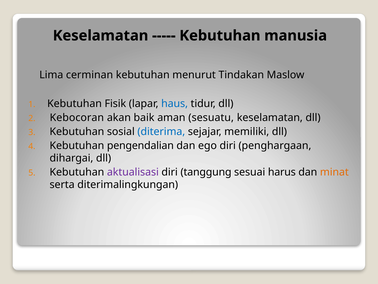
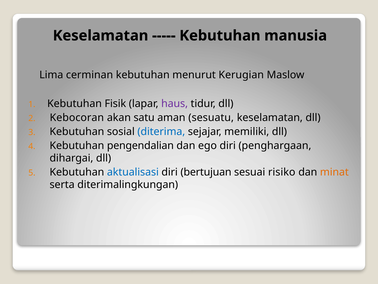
Tindakan: Tindakan -> Kerugian
haus colour: blue -> purple
baik: baik -> satu
aktualisasi colour: purple -> blue
tanggung: tanggung -> bertujuan
harus: harus -> risiko
